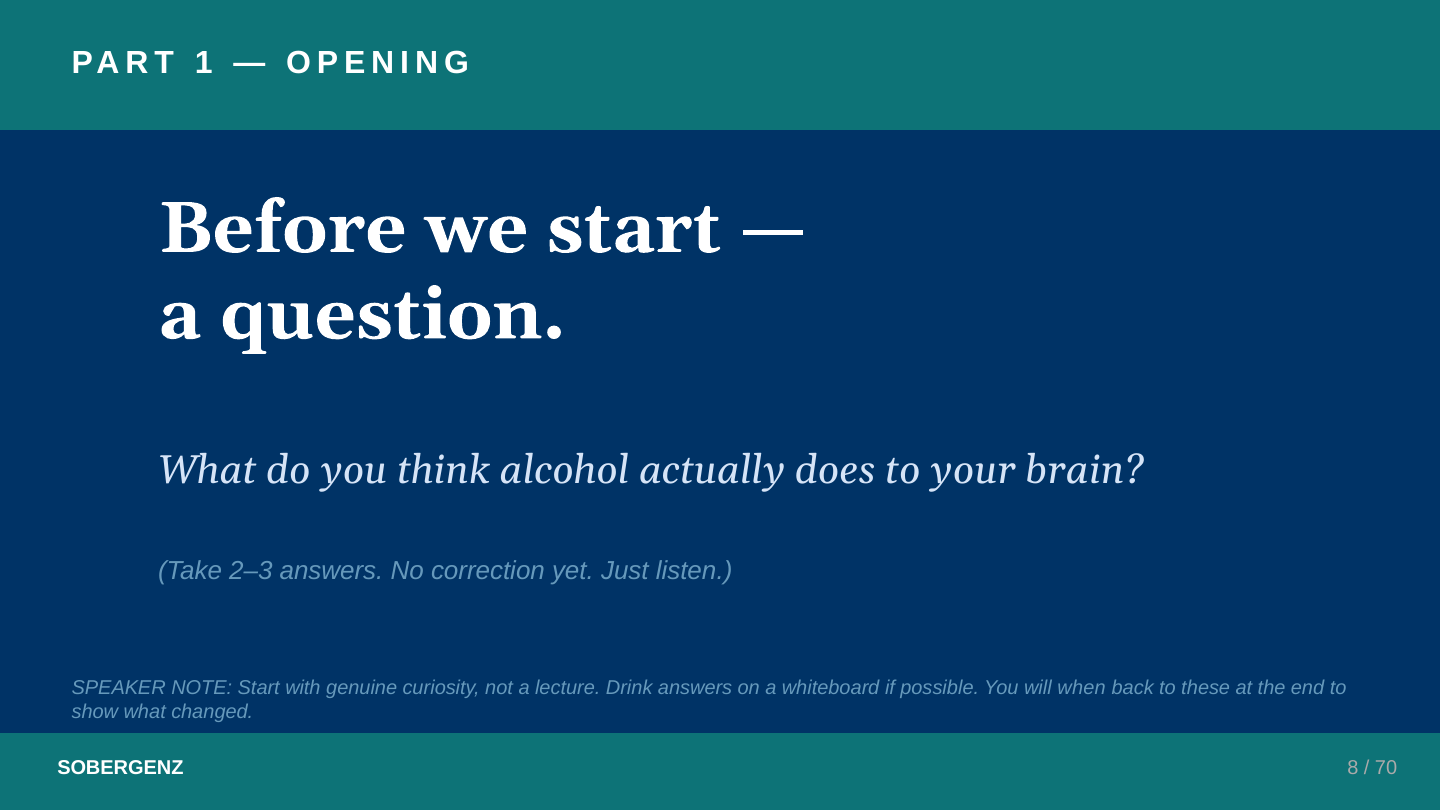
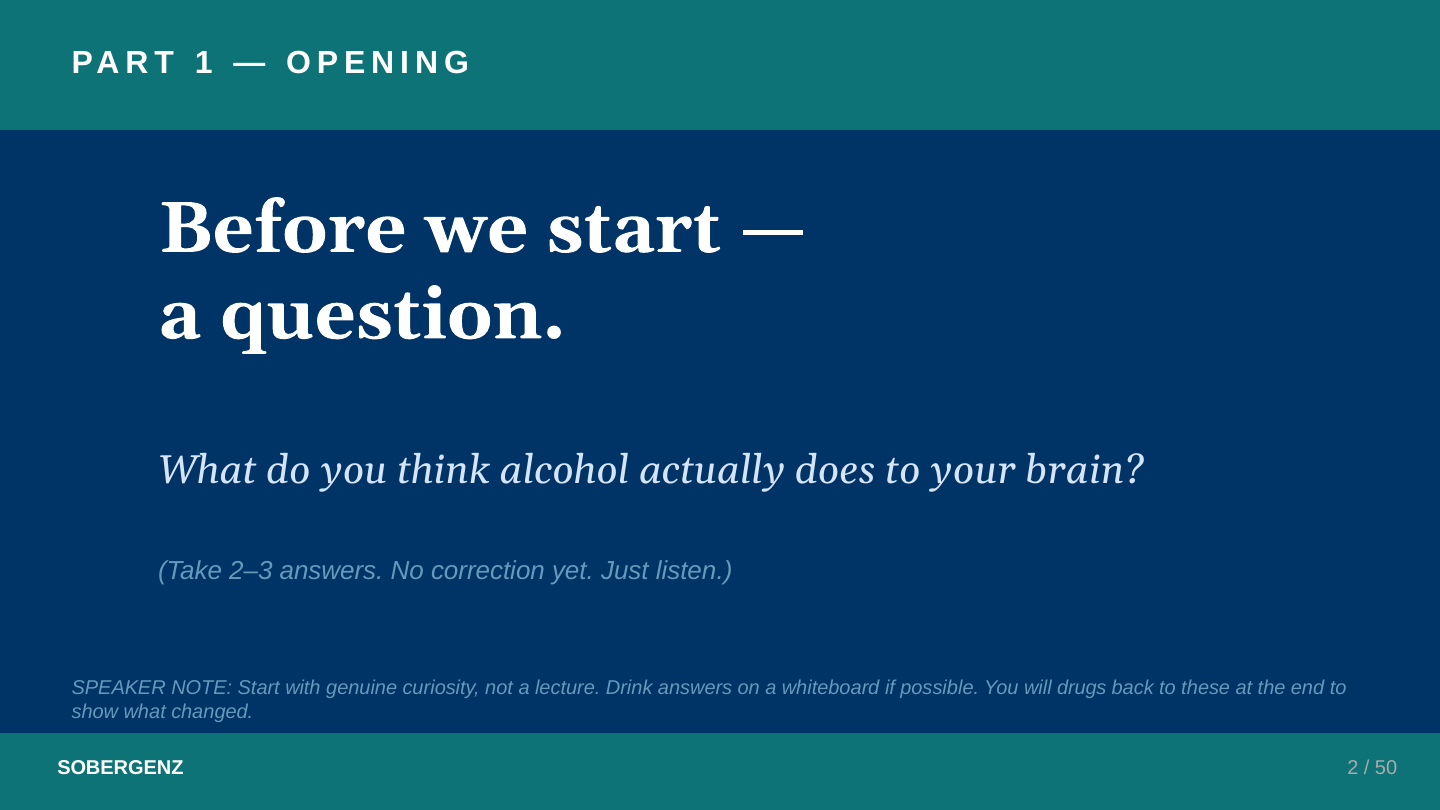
when: when -> drugs
8: 8 -> 2
70: 70 -> 50
